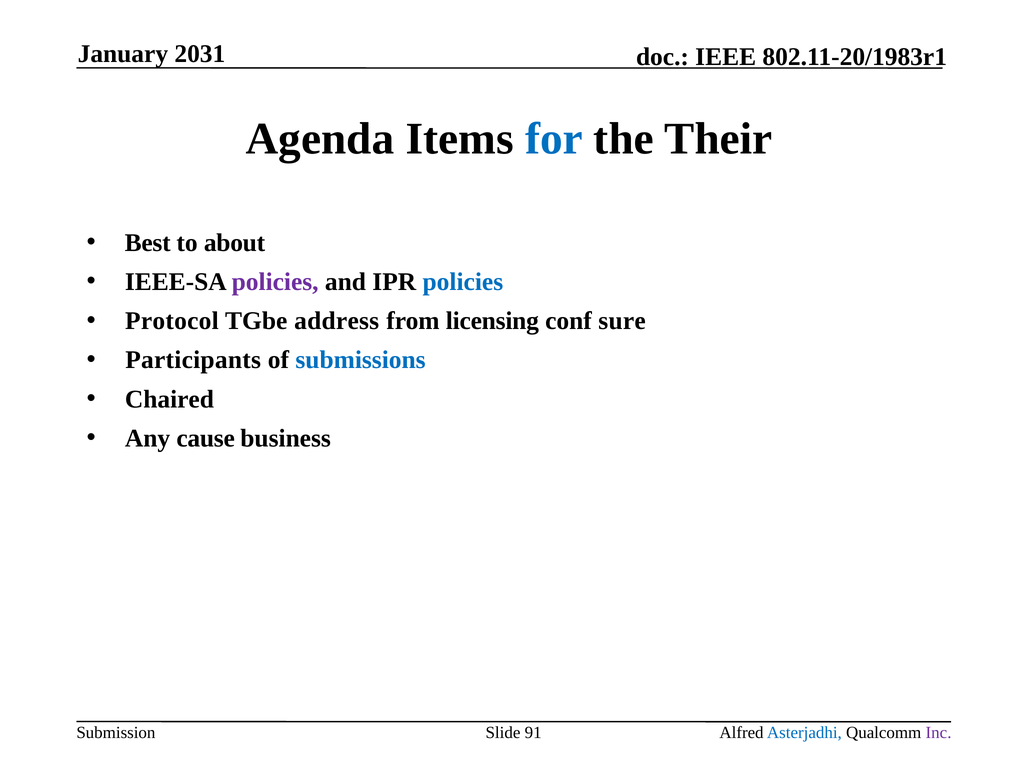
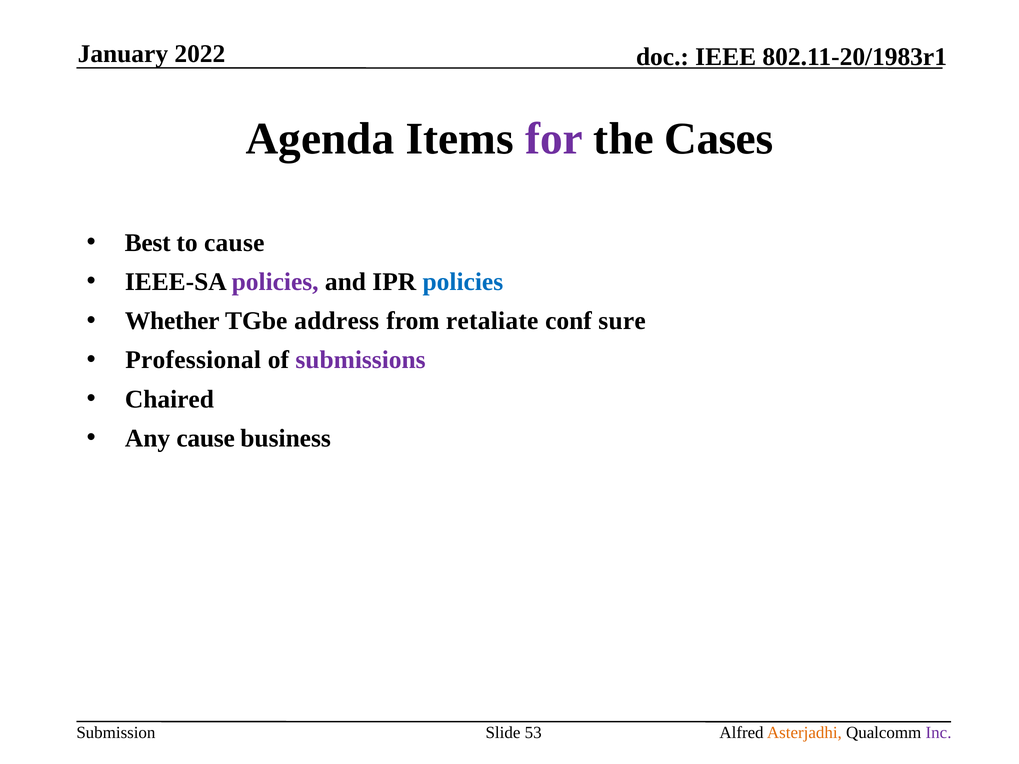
2031: 2031 -> 2022
for colour: blue -> purple
Their: Their -> Cases
to about: about -> cause
Protocol: Protocol -> Whether
licensing: licensing -> retaliate
Participants: Participants -> Professional
submissions colour: blue -> purple
91: 91 -> 53
Asterjadhi colour: blue -> orange
